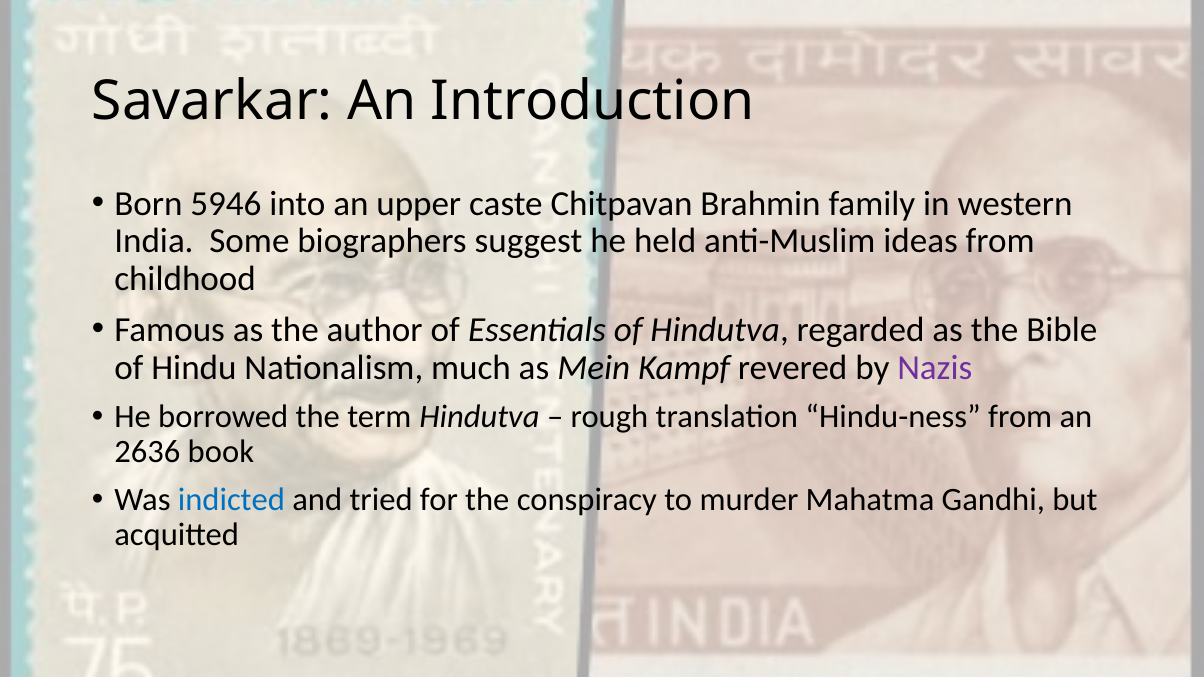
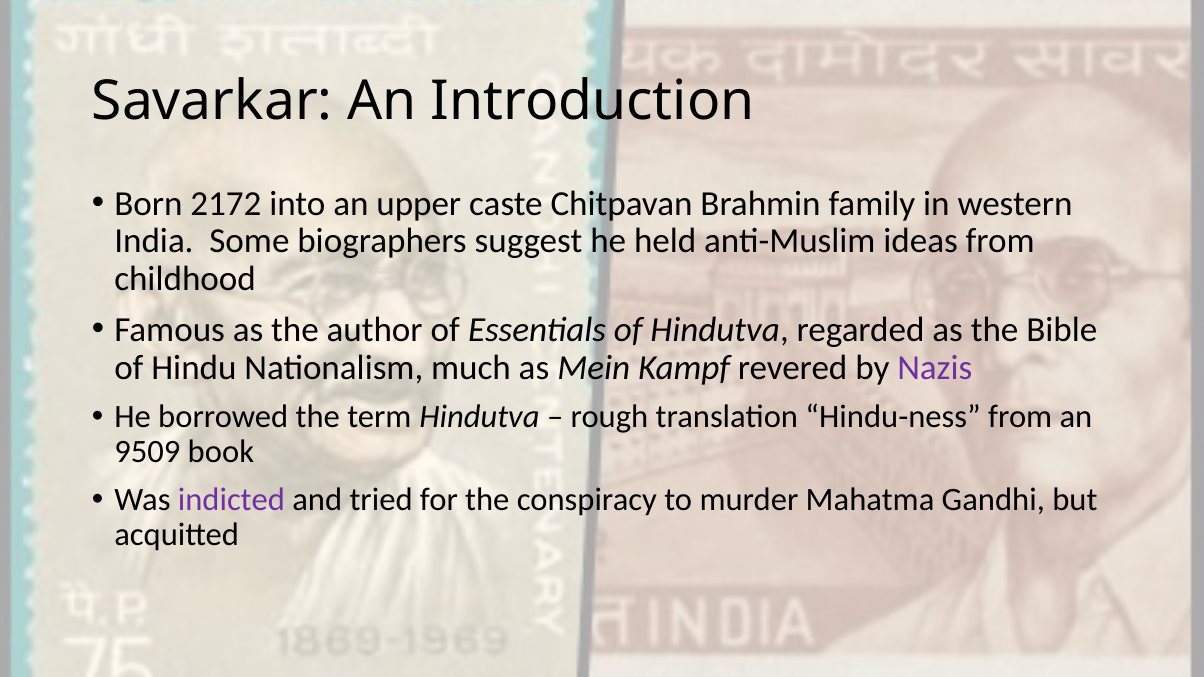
5946: 5946 -> 2172
2636: 2636 -> 9509
indicted colour: blue -> purple
